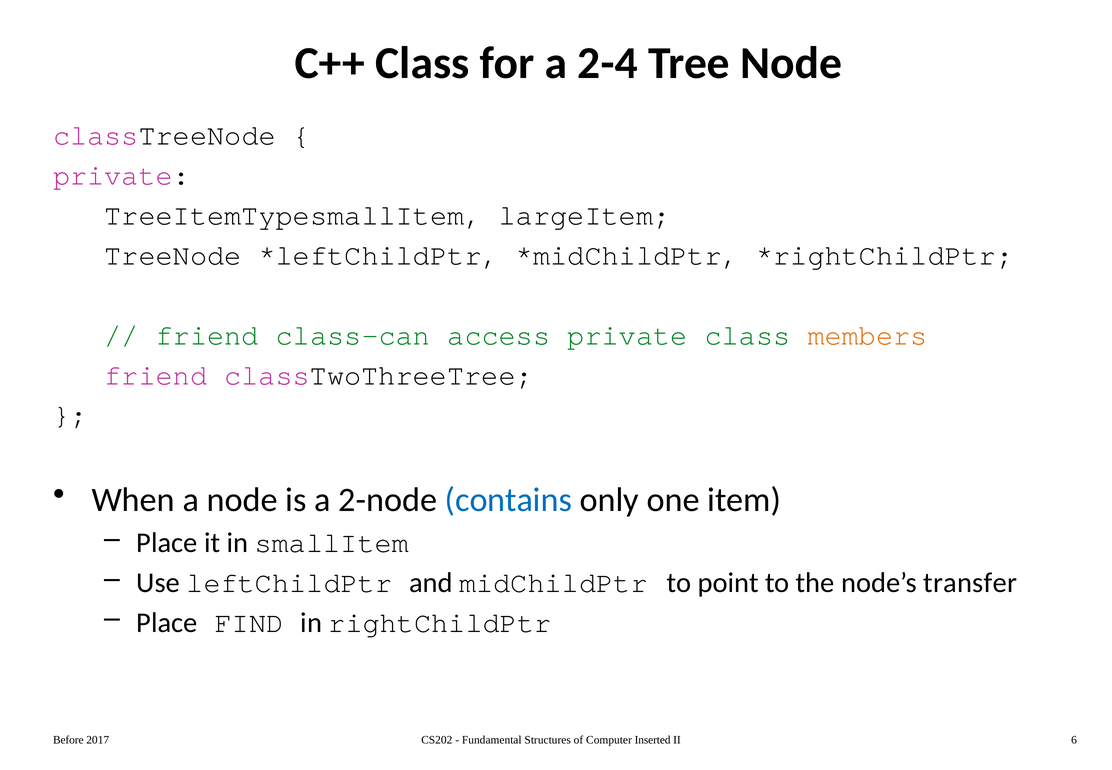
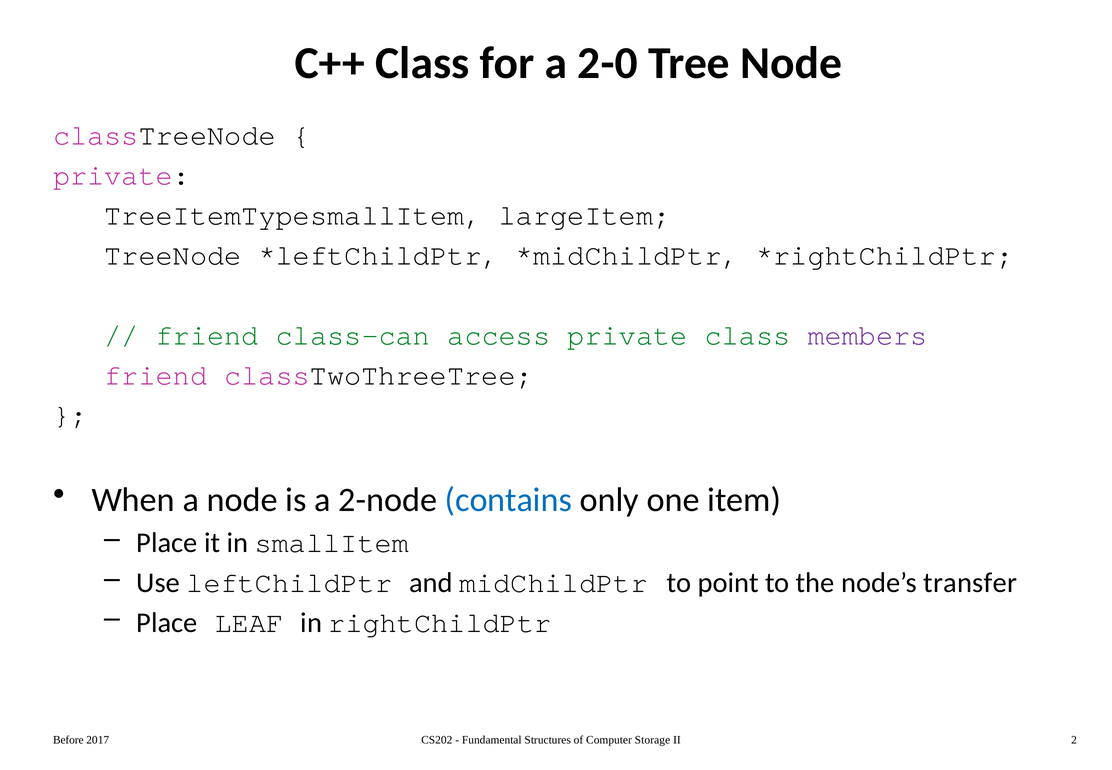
2-4: 2-4 -> 2-0
members colour: orange -> purple
FIND: FIND -> LEAF
Inserted: Inserted -> Storage
6: 6 -> 2
